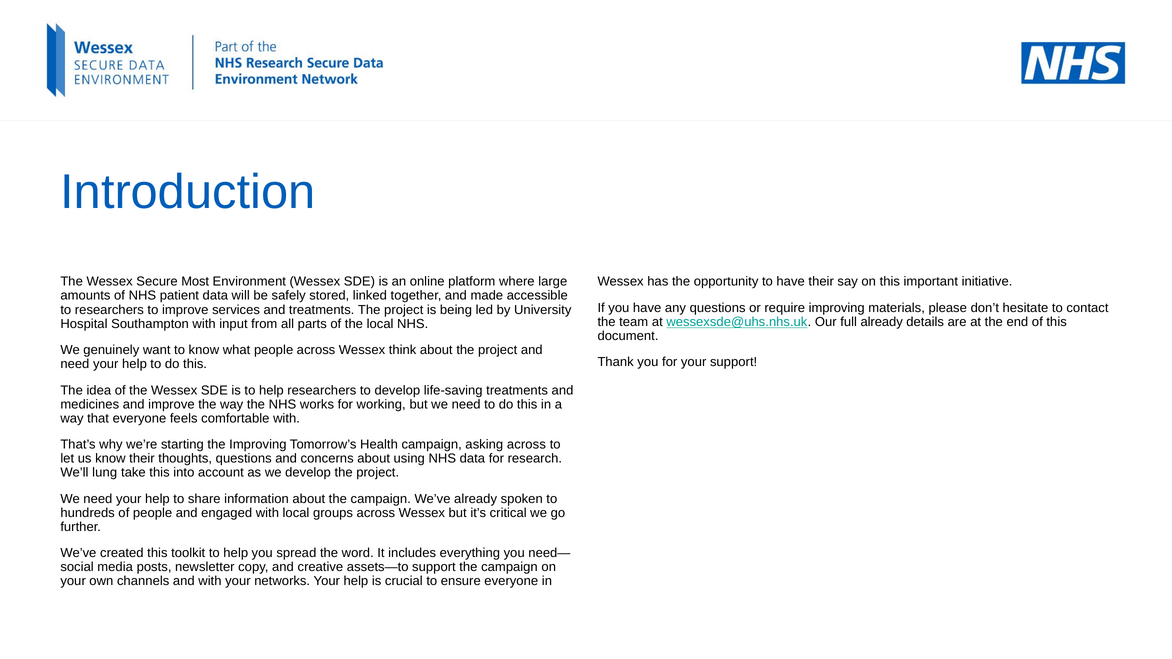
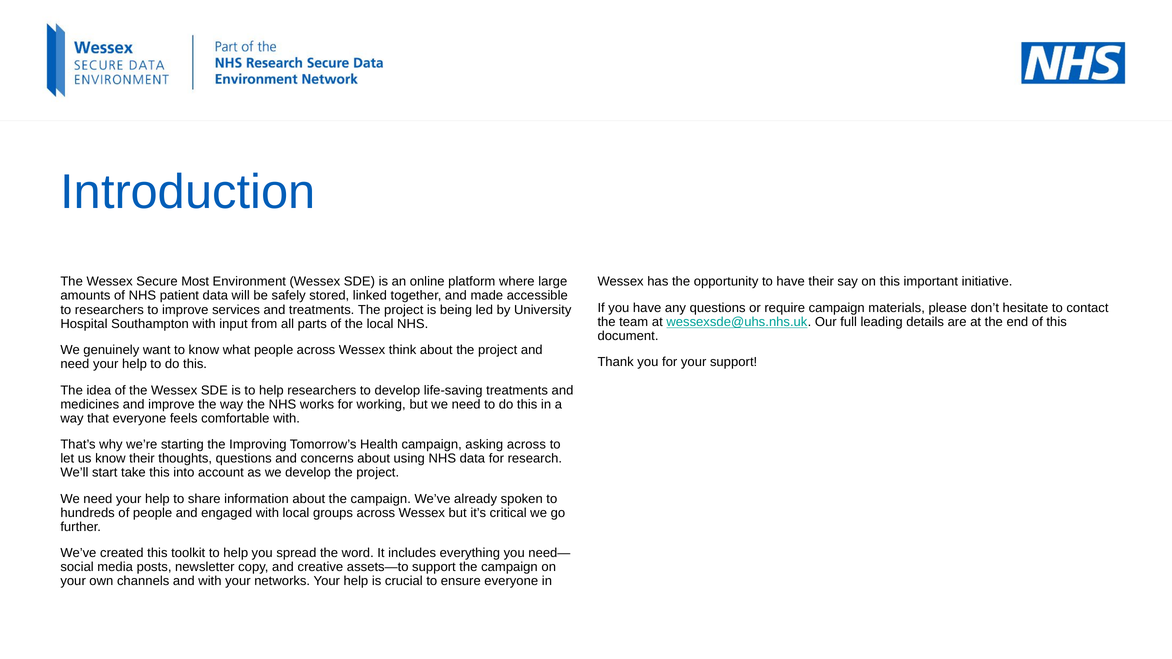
require improving: improving -> campaign
full already: already -> leading
lung: lung -> start
